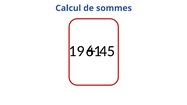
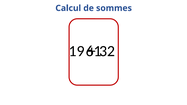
45: 45 -> 32
